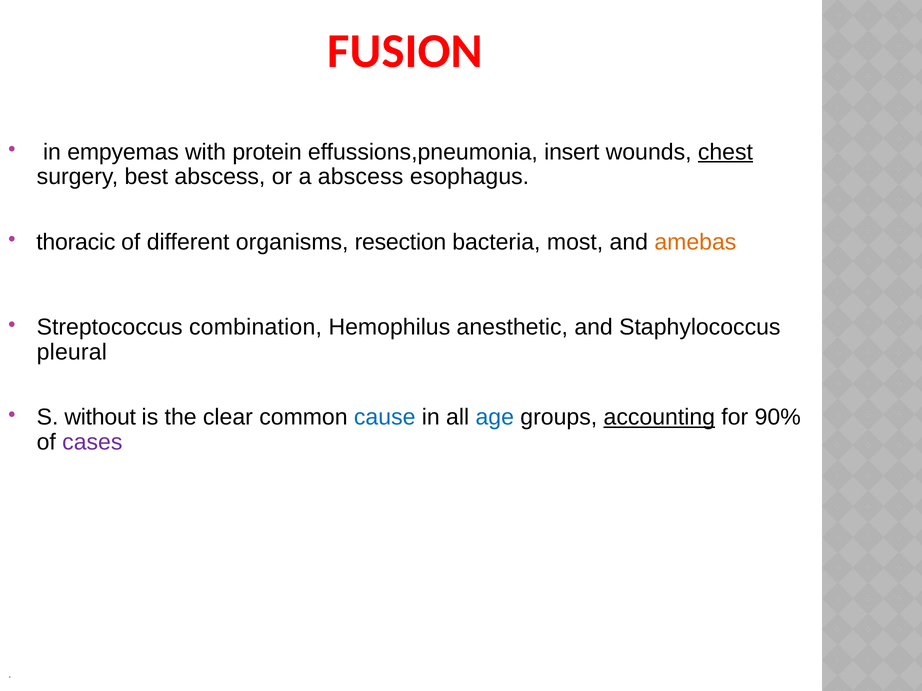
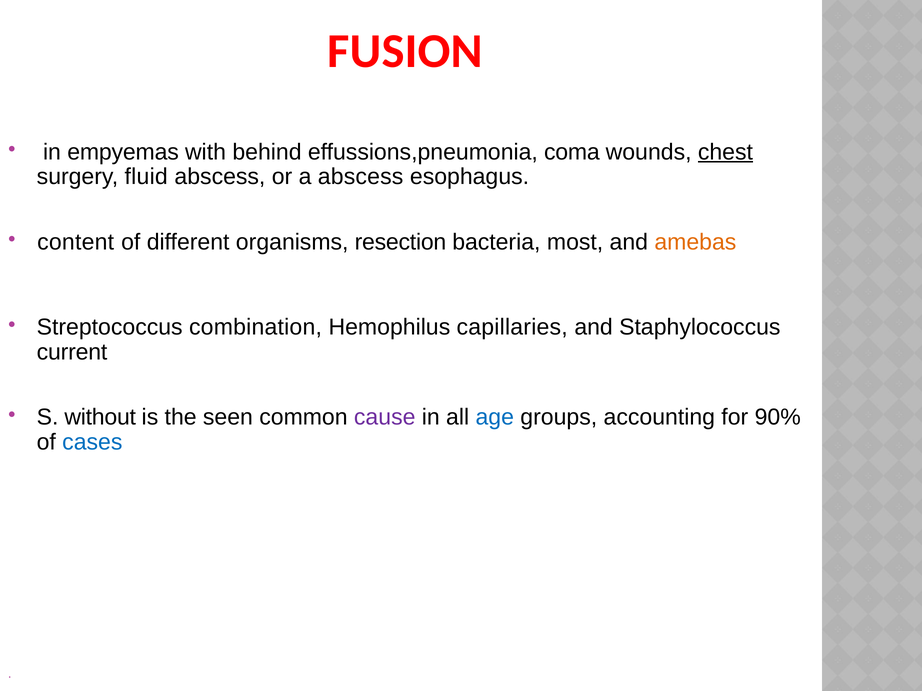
protein: protein -> behind
insert: insert -> coma
best: best -> fluid
thoracic: thoracic -> content
anesthetic: anesthetic -> capillaries
pleural: pleural -> current
clear: clear -> seen
cause colour: blue -> purple
accounting underline: present -> none
cases colour: purple -> blue
